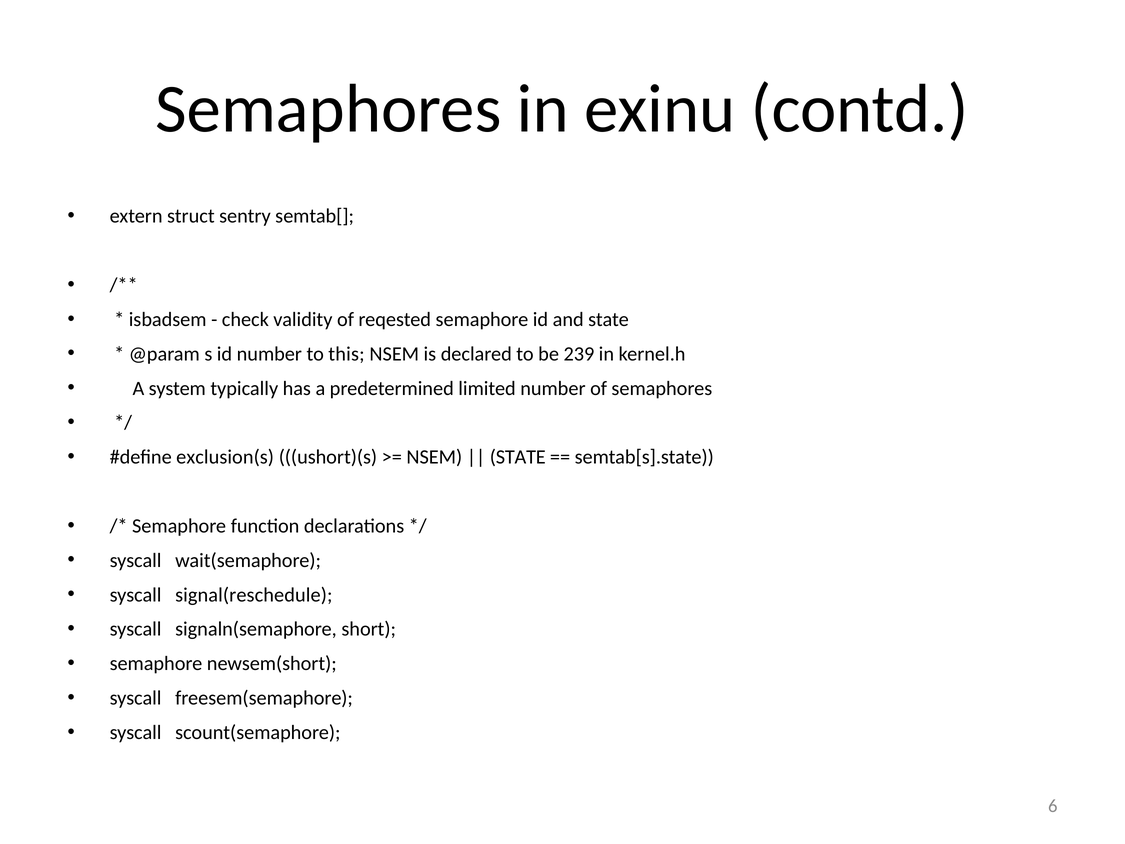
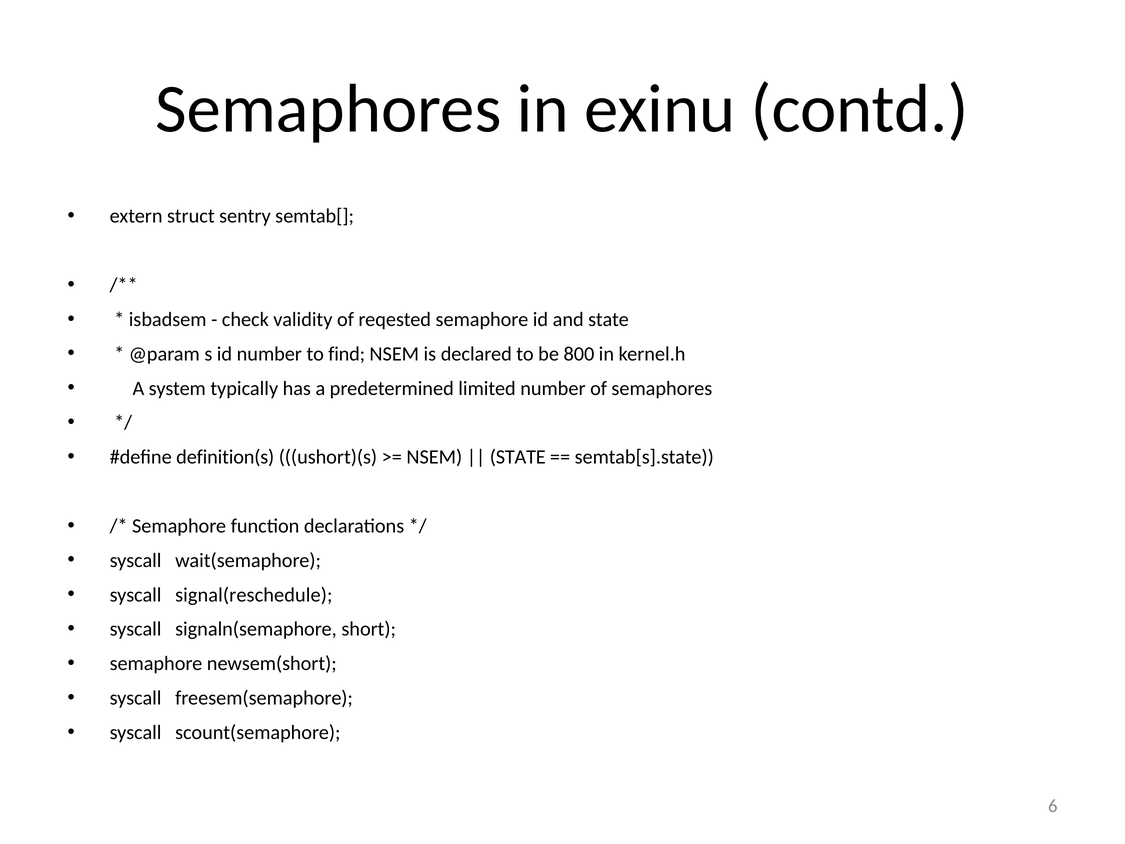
this: this -> find
239: 239 -> 800
exclusion(s: exclusion(s -> definition(s
